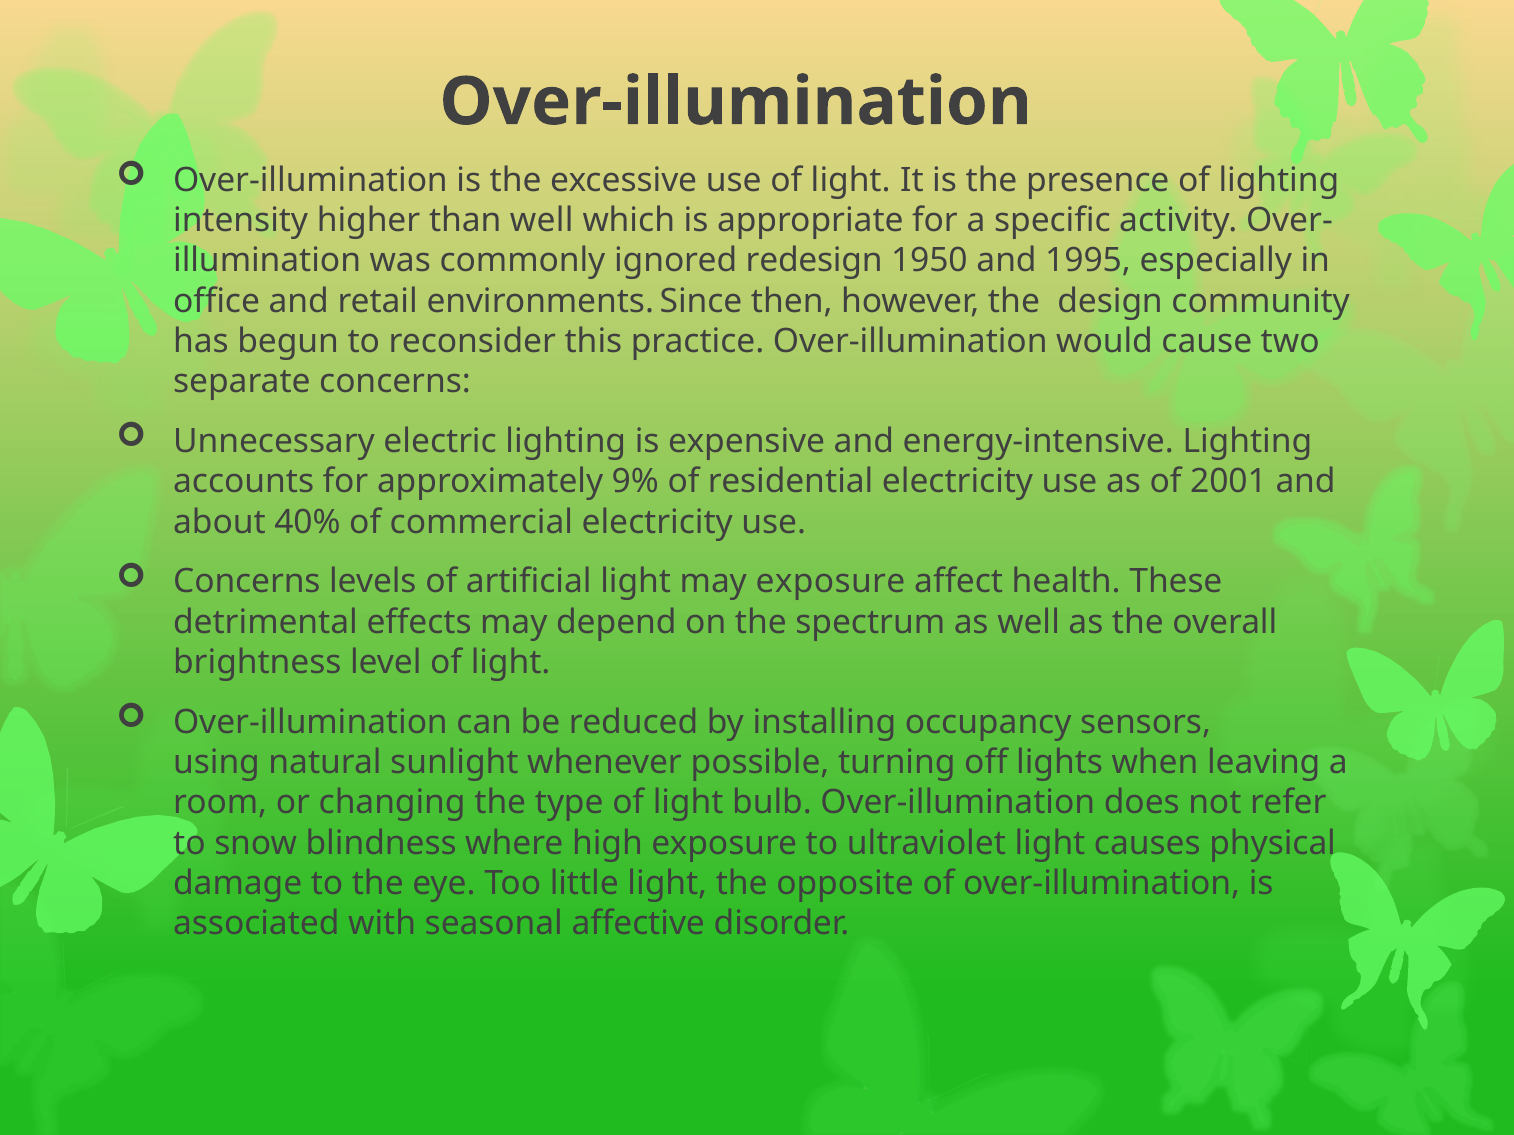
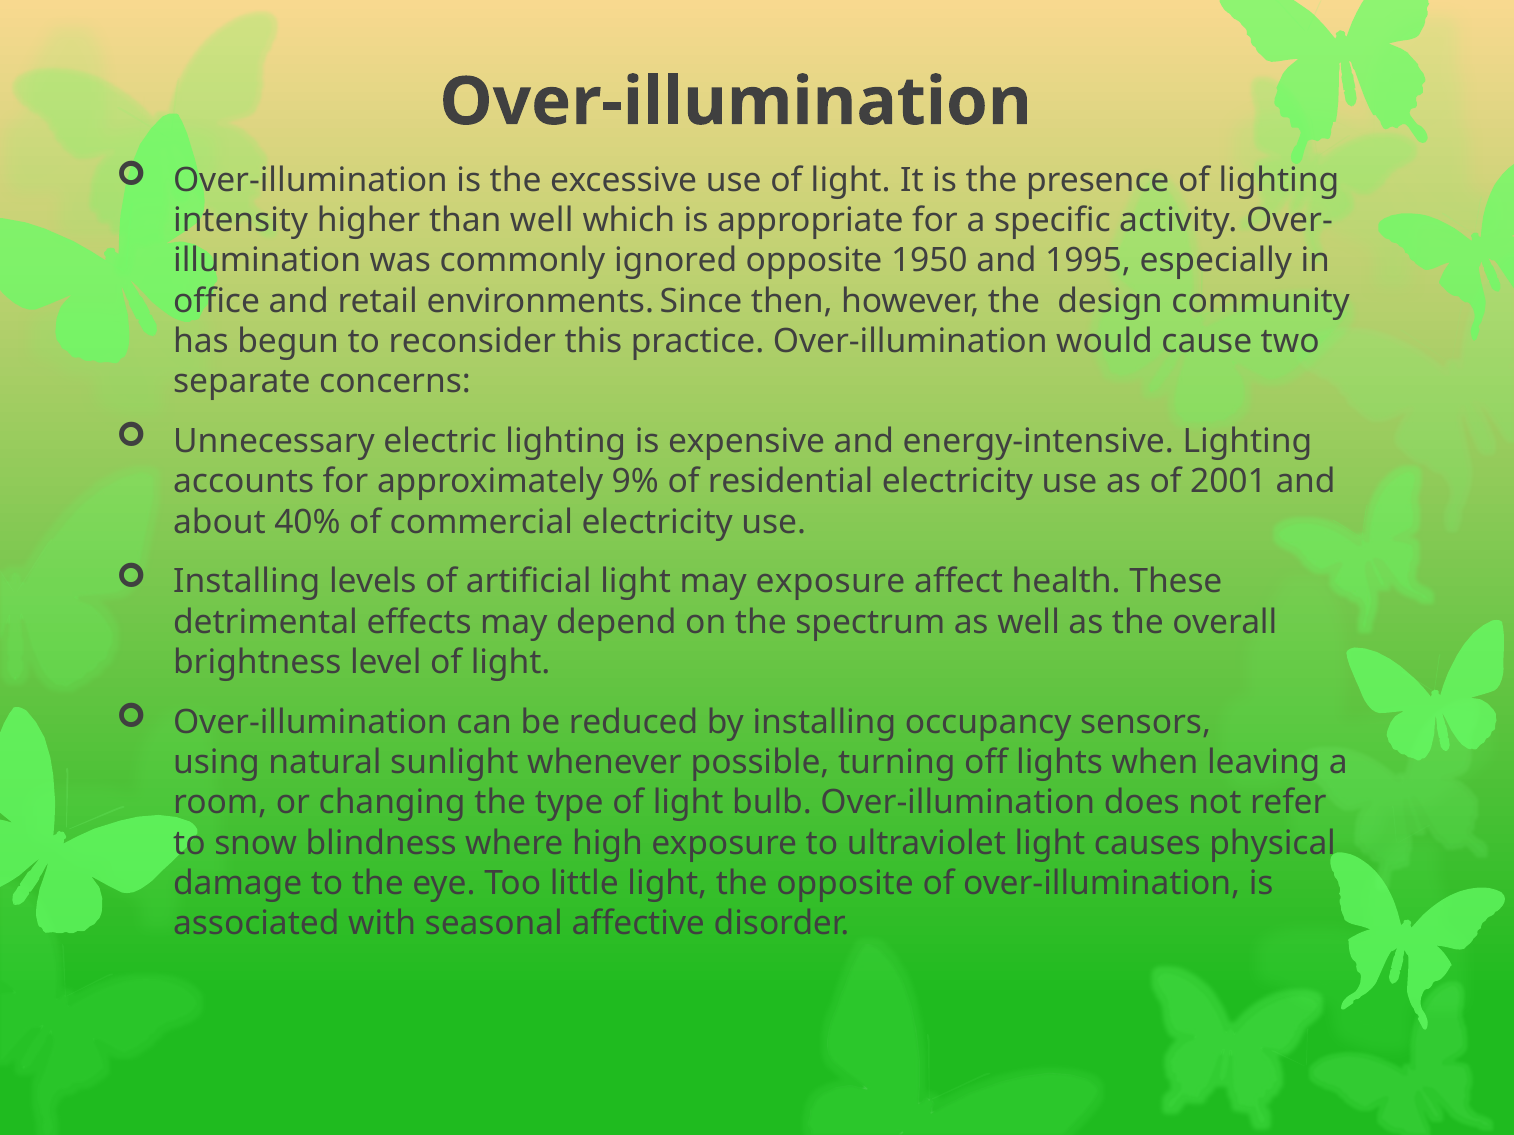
ignored redesign: redesign -> opposite
Concerns at (247, 582): Concerns -> Installing
